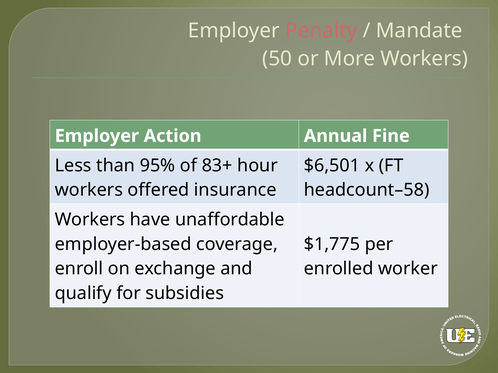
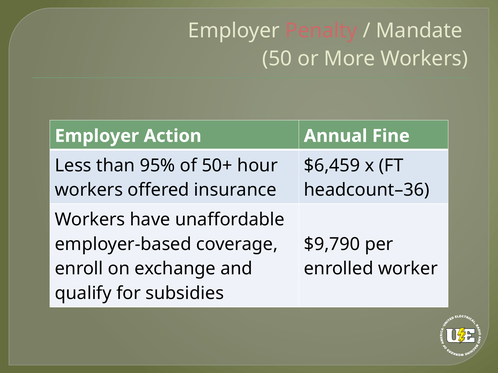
83+: 83+ -> 50+
$6,501: $6,501 -> $6,459
headcount–58: headcount–58 -> headcount–36
$1,775: $1,775 -> $9,790
